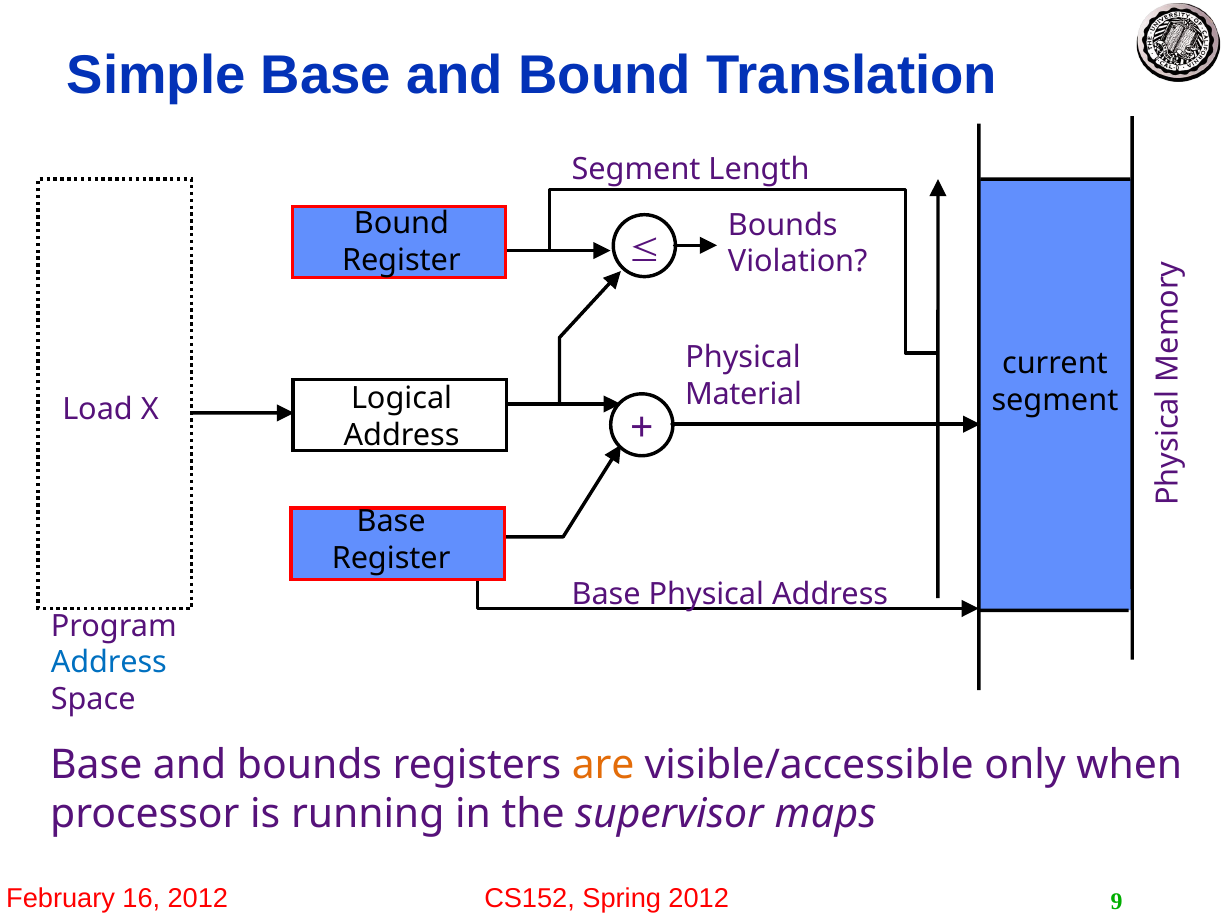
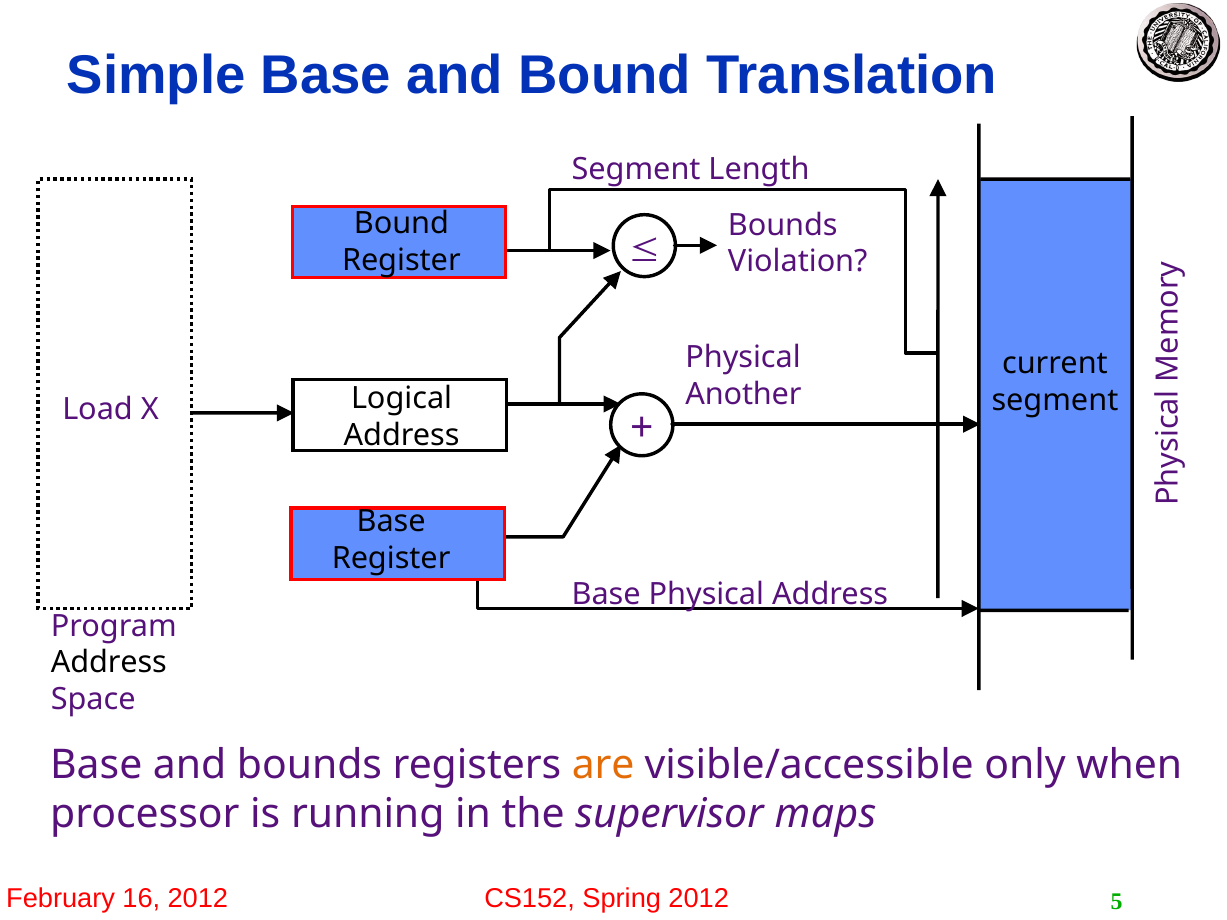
Material: Material -> Another
Address at (109, 663) colour: blue -> black
9: 9 -> 5
